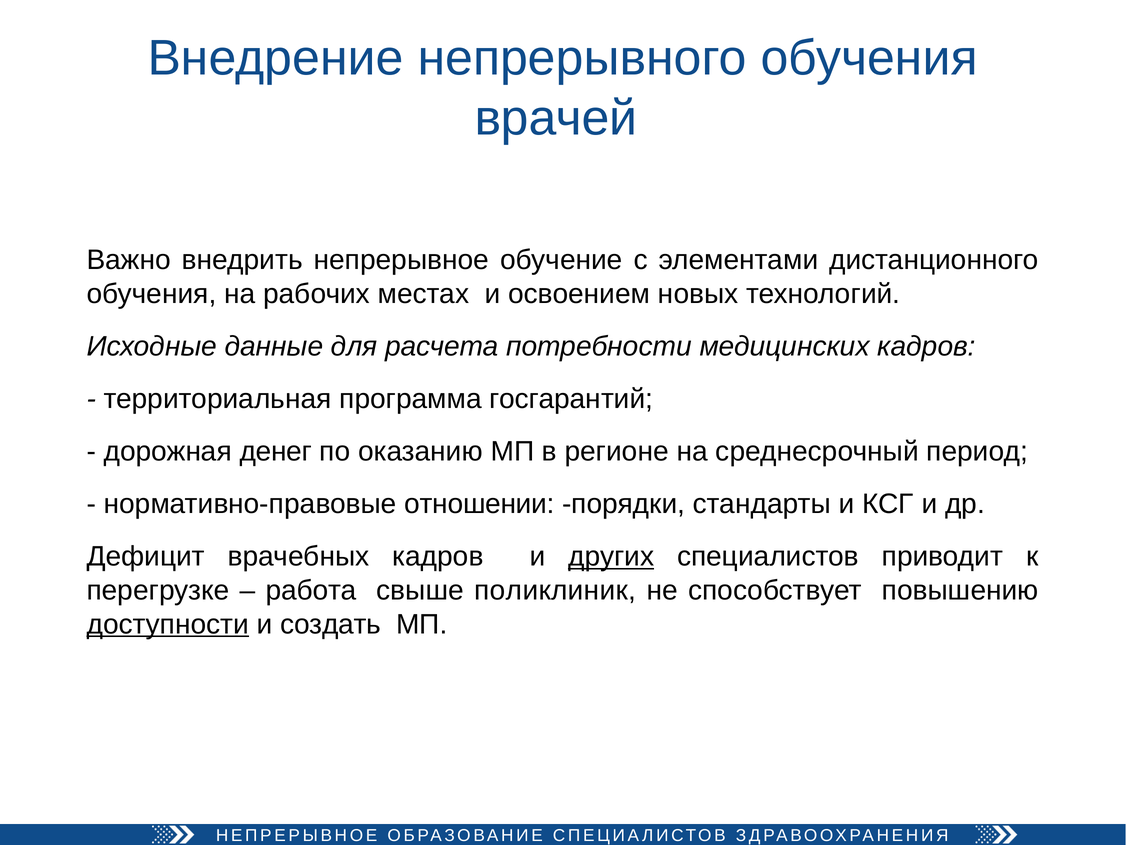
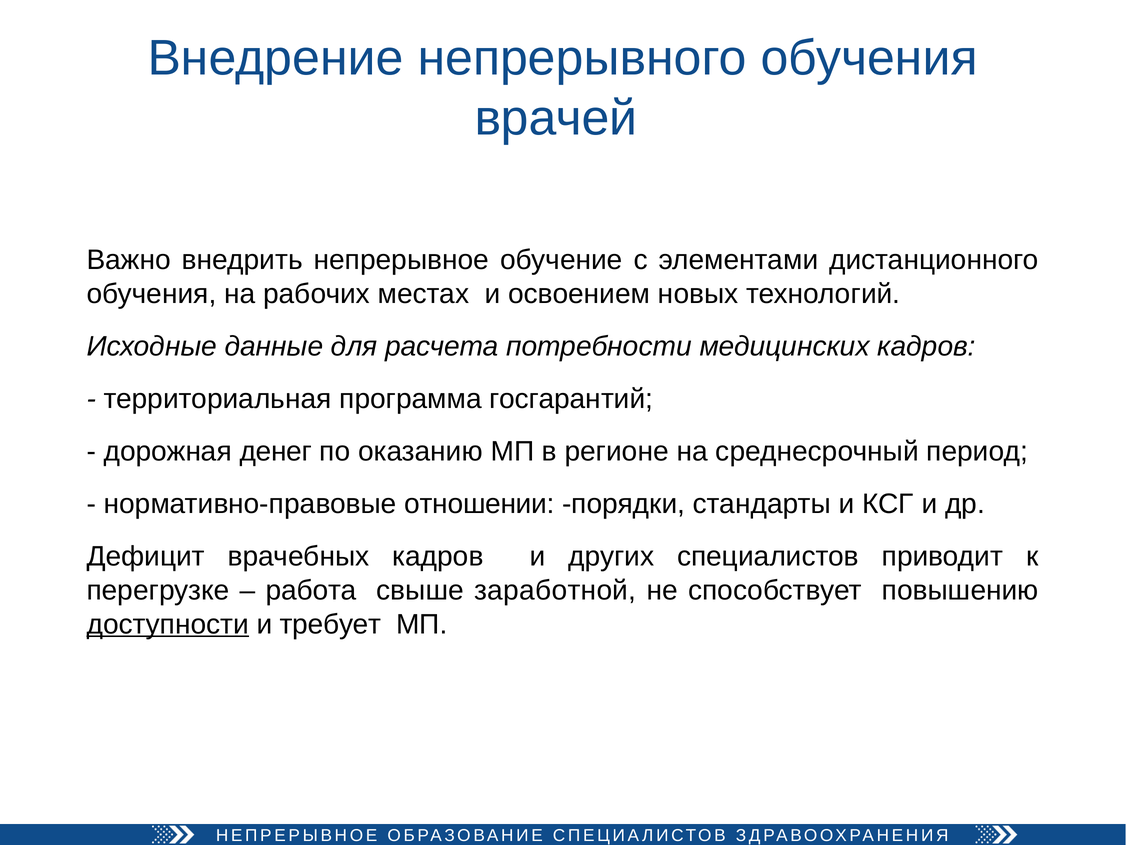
других underline: present -> none
поликлиник: поликлиник -> заработной
создать: создать -> требует
